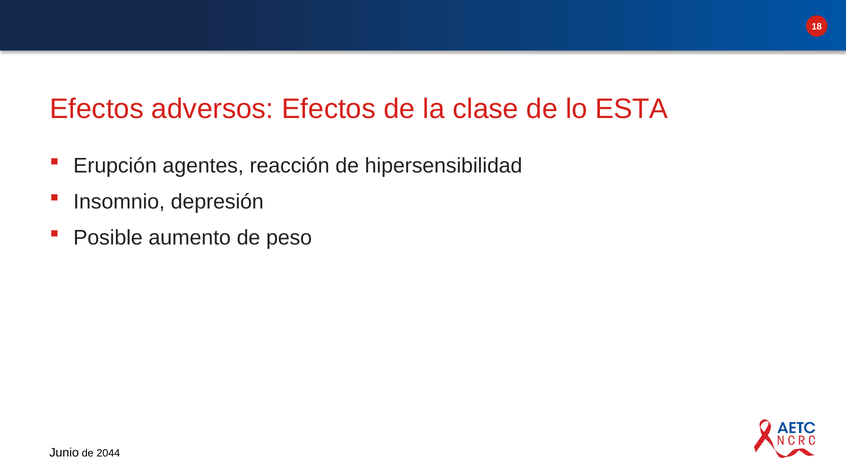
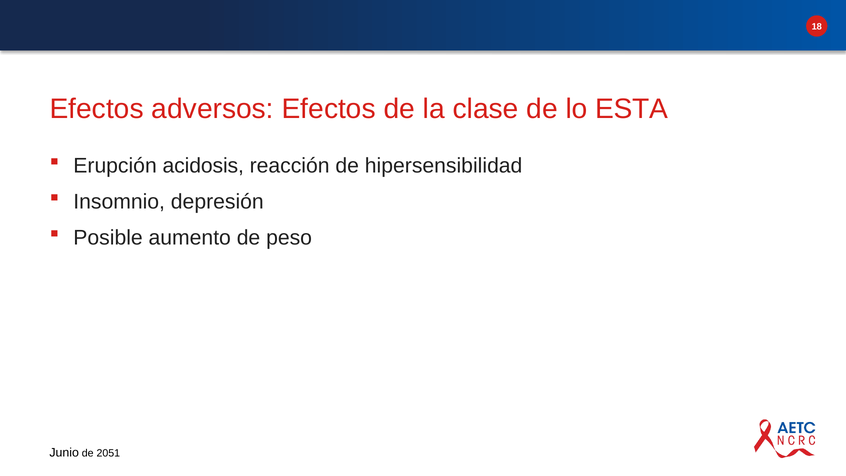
agentes: agentes -> acidosis
2044: 2044 -> 2051
